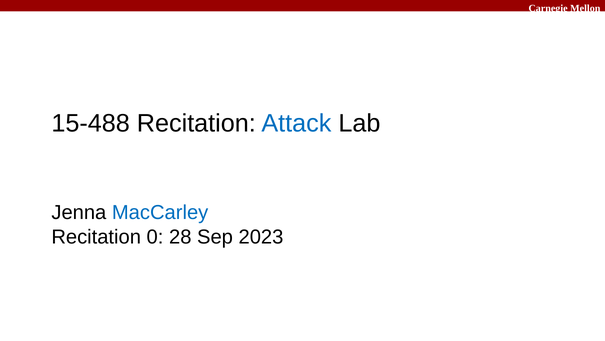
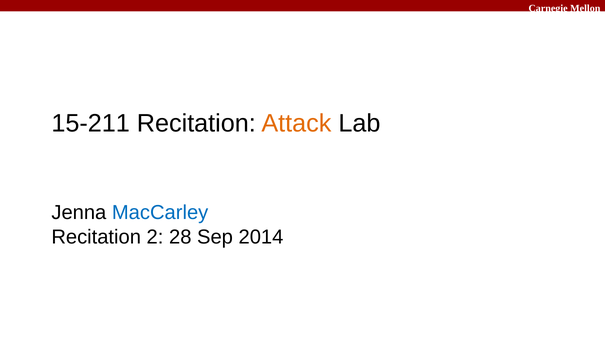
15-488: 15-488 -> 15-211
Attack colour: blue -> orange
0: 0 -> 2
2023: 2023 -> 2014
